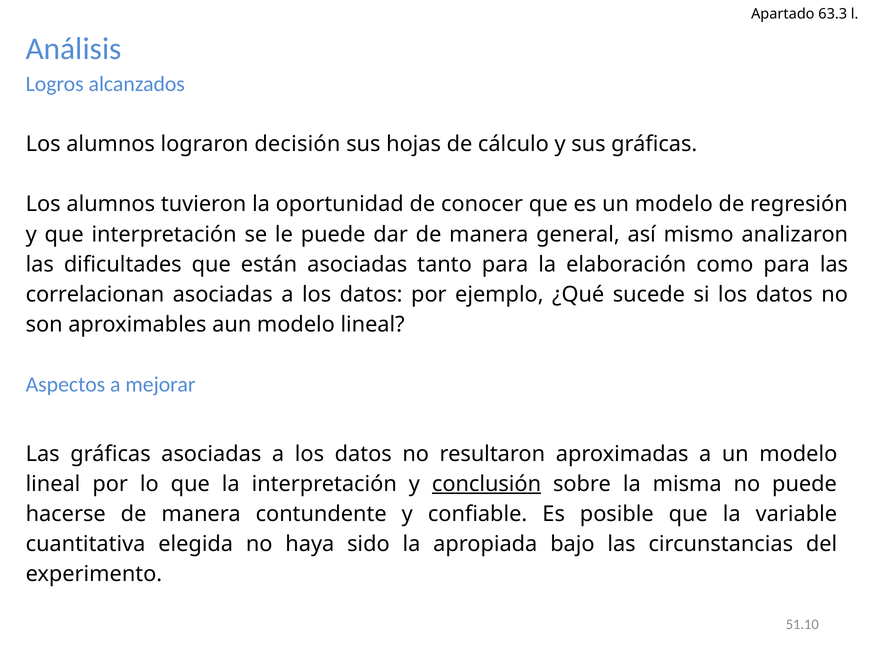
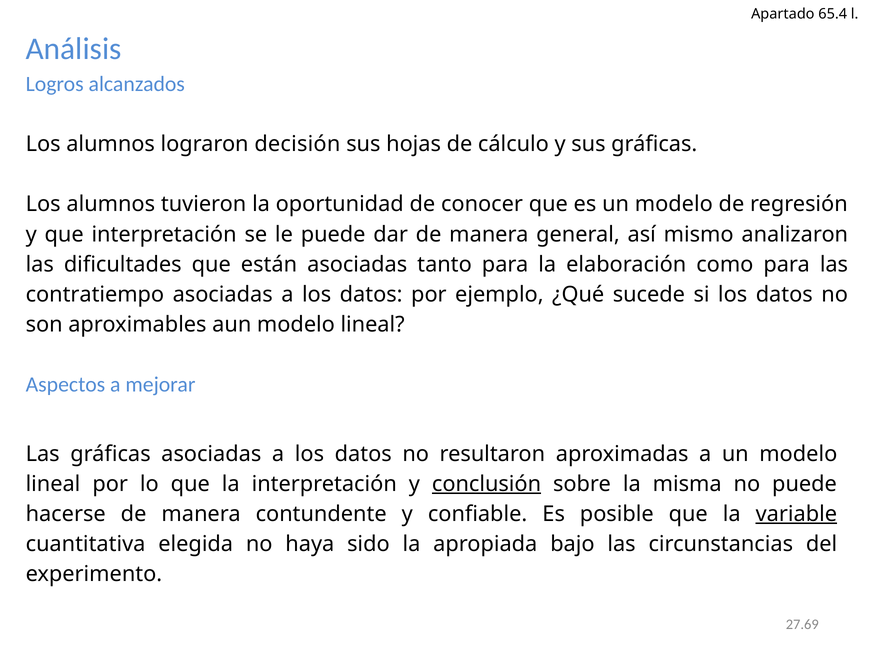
63.3: 63.3 -> 65.4
correlacionan: correlacionan -> contratiempo
variable underline: none -> present
51.10: 51.10 -> 27.69
